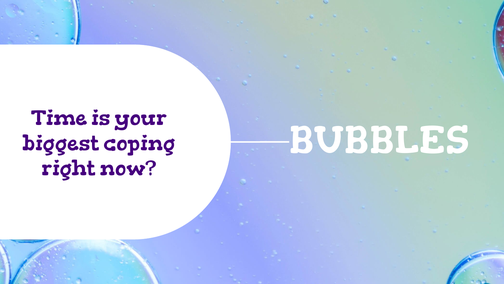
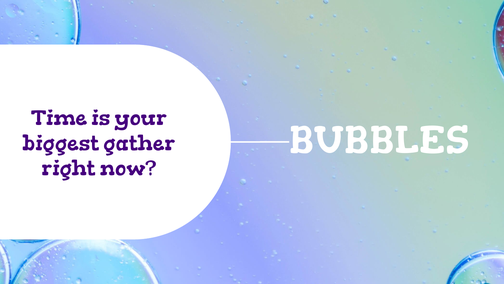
coping: coping -> gather
